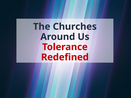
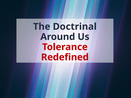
Churches: Churches -> Doctrinal
